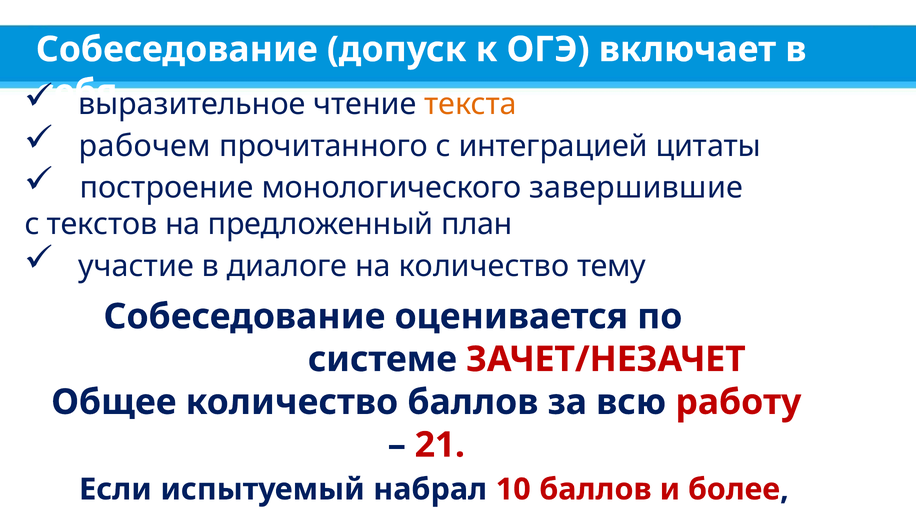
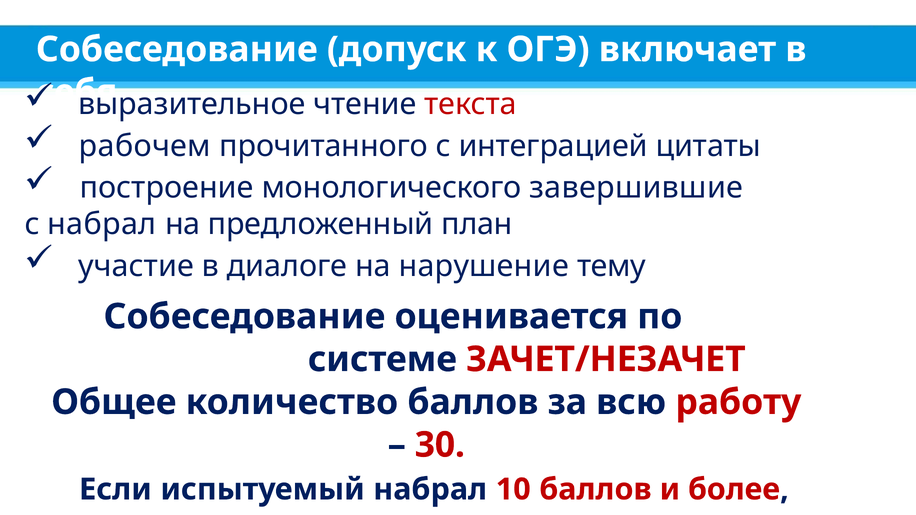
текста colour: orange -> red
с текстов: текстов -> набрал
на количество: количество -> нарушение
21: 21 -> 30
